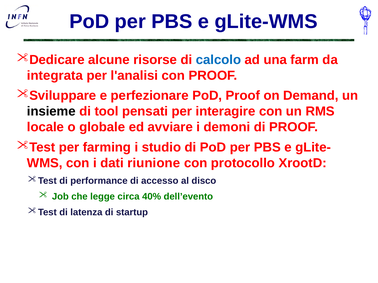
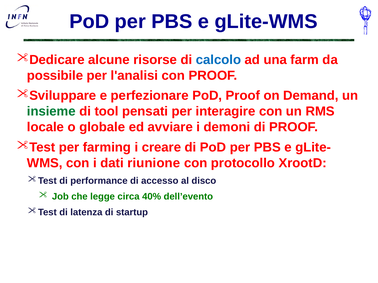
integrata: integrata -> possibile
insieme colour: black -> green
studio: studio -> creare
